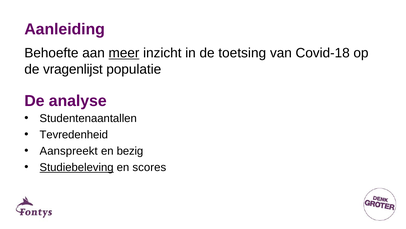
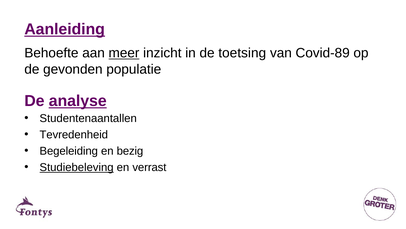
Aanleiding underline: none -> present
Covid-18: Covid-18 -> Covid-89
vragenlijst: vragenlijst -> gevonden
analyse underline: none -> present
Aanspreekt: Aanspreekt -> Begeleiding
scores: scores -> verrast
